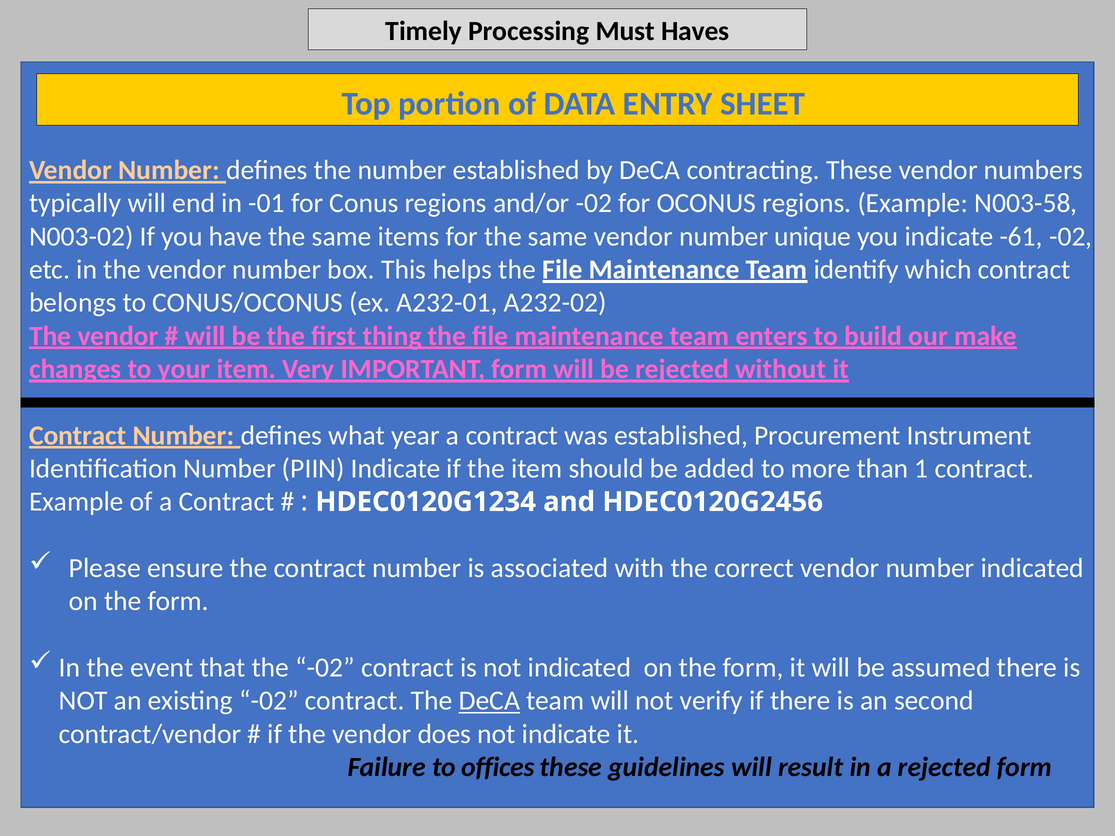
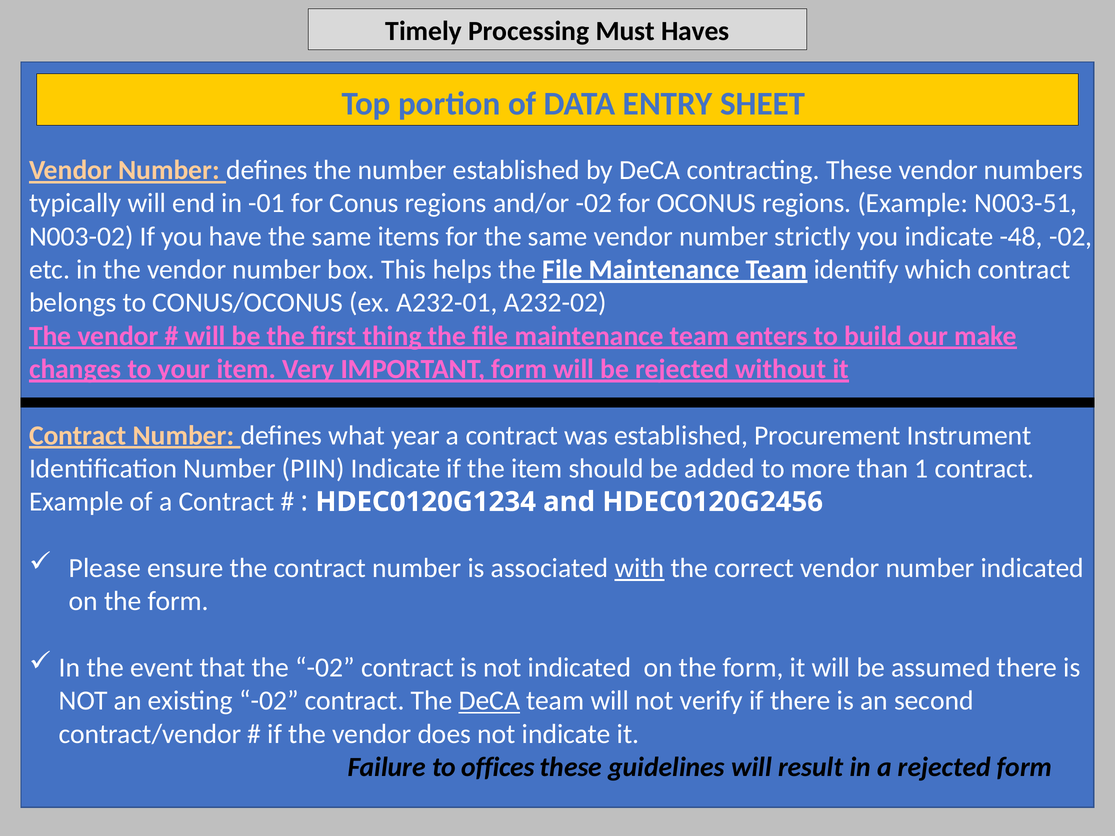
N003-58: N003-58 -> N003-51
unique: unique -> strictly
-61: -61 -> -48
with underline: none -> present
